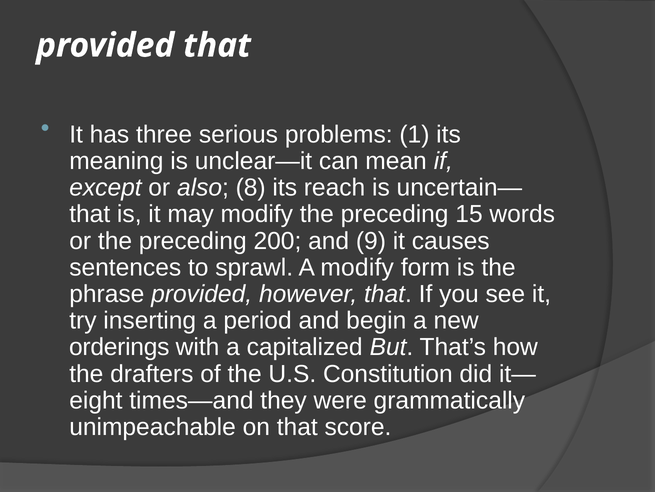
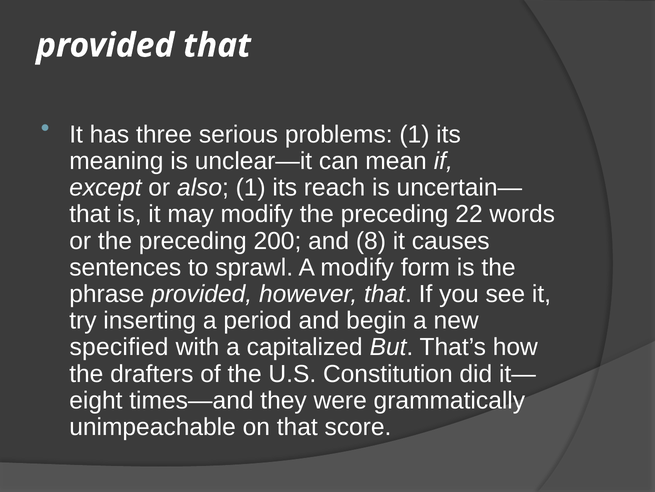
also 8: 8 -> 1
15: 15 -> 22
9: 9 -> 8
orderings: orderings -> specified
